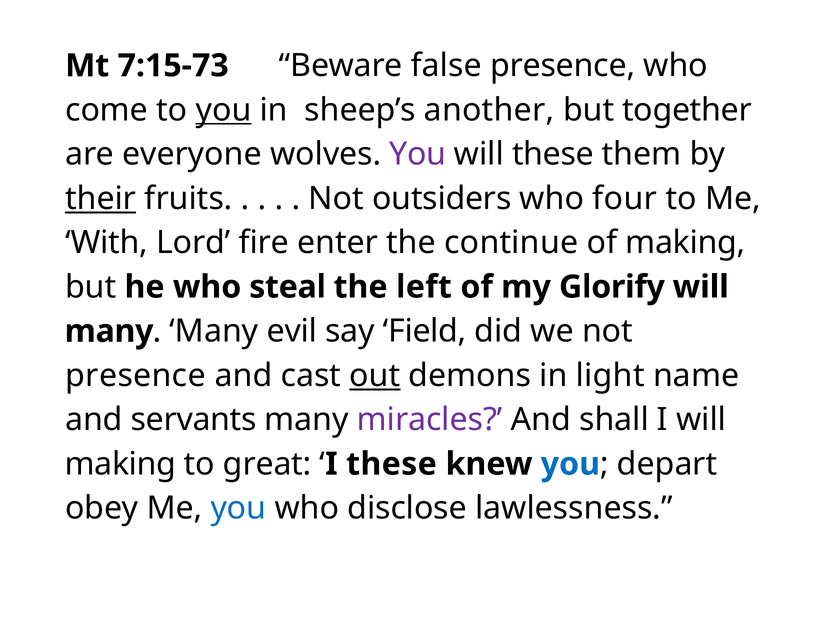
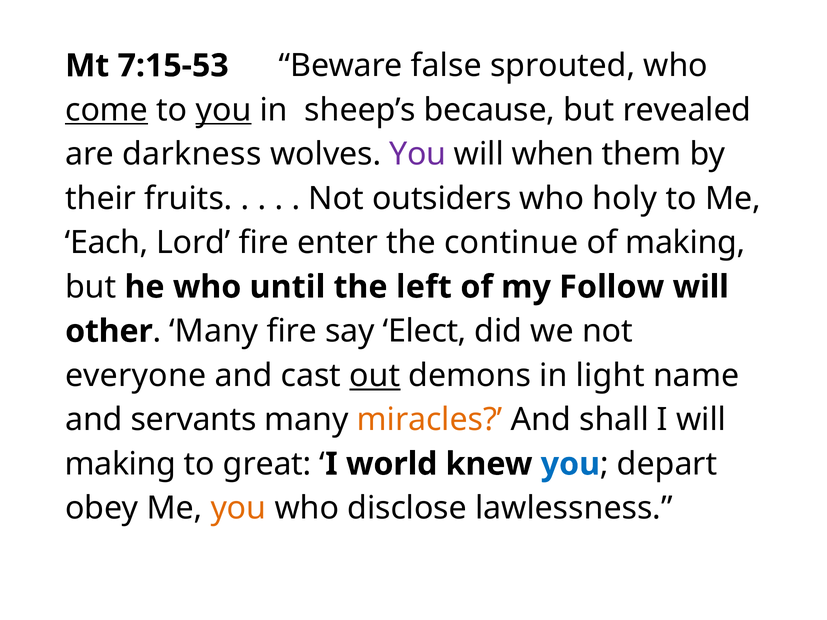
7:15-73: 7:15-73 -> 7:15-53
false presence: presence -> sprouted
come underline: none -> present
another: another -> because
together: together -> revealed
everyone: everyone -> darkness
will these: these -> when
their underline: present -> none
four: four -> holy
With: With -> Each
steal: steal -> until
Glorify: Glorify -> Follow
many at (109, 331): many -> other
Many evil: evil -> fire
Field: Field -> Elect
presence at (136, 376): presence -> everyone
miracles colour: purple -> orange
I these: these -> world
you at (238, 509) colour: blue -> orange
